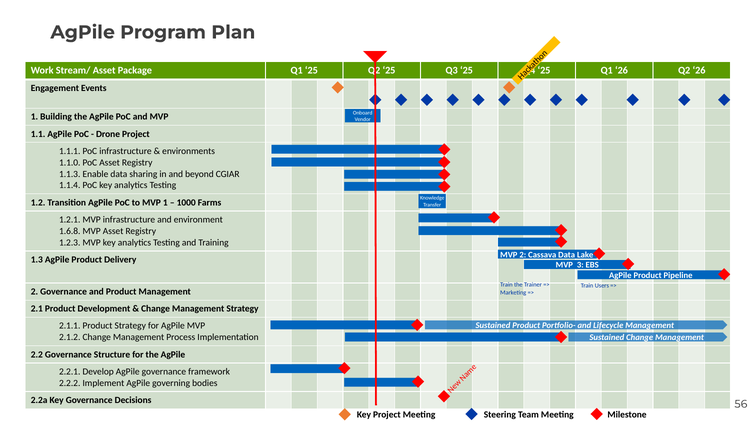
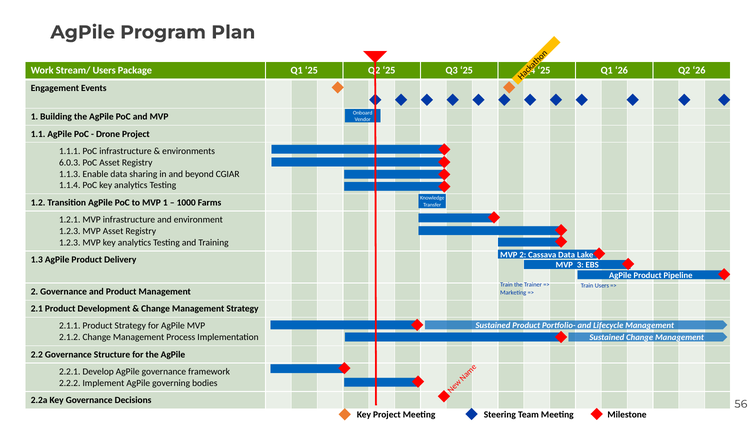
Stream/ Asset: Asset -> Users
1.1.0: 1.1.0 -> 6.0.3
1.6.8 at (70, 231): 1.6.8 -> 1.2.3
